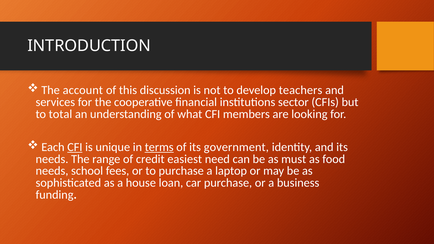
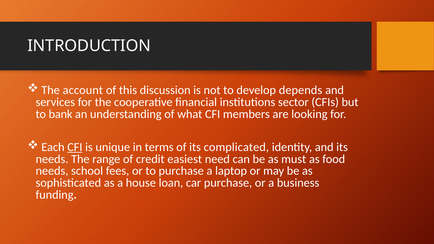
teachers: teachers -> depends
total: total -> bank
terms underline: present -> none
government: government -> complicated
